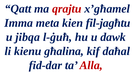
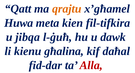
qrajtu colour: red -> orange
Imma: Imma -> Huwa
fil-jagħtu: fil-jagħtu -> fil-tifkira
